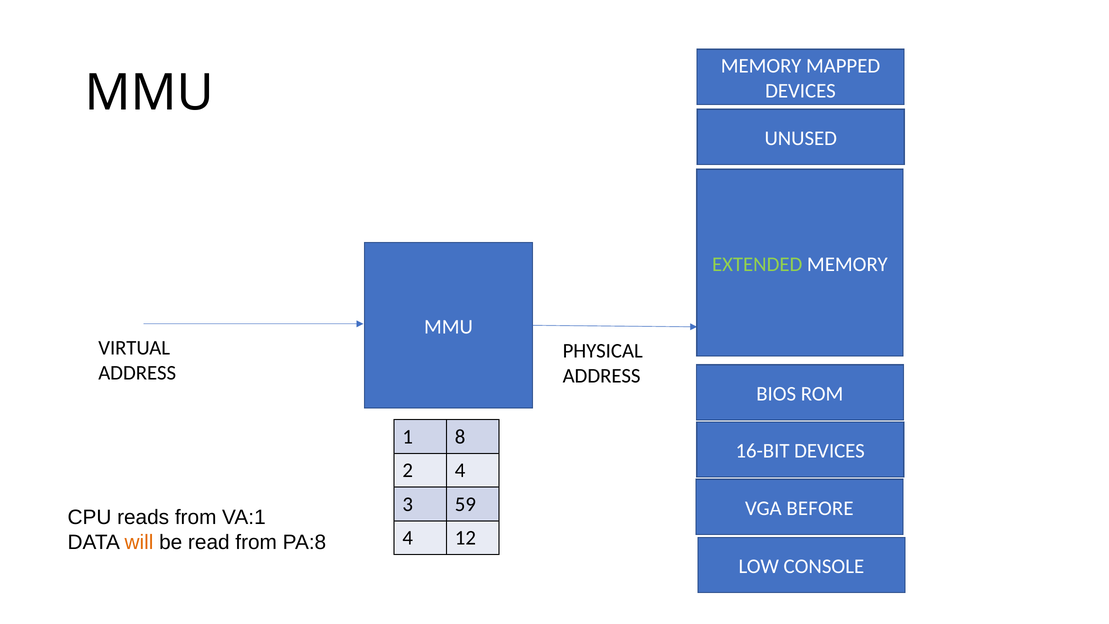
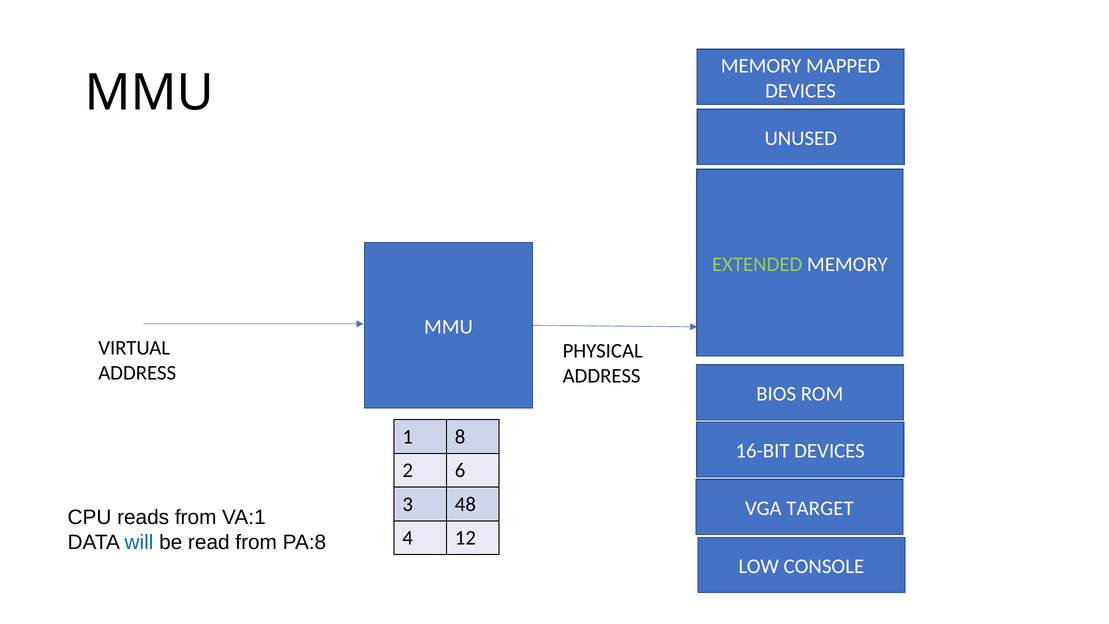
2 4: 4 -> 6
59: 59 -> 48
BEFORE: BEFORE -> TARGET
will colour: orange -> blue
